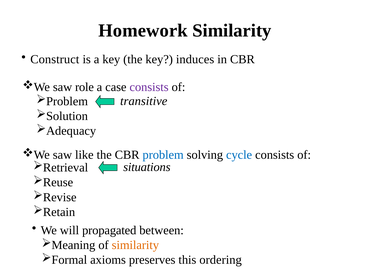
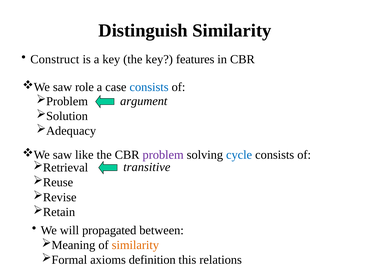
Homework: Homework -> Distinguish
induces: induces -> features
consists at (149, 87) colour: purple -> blue
transitive: transitive -> argument
problem colour: blue -> purple
situations: situations -> transitive
preserves: preserves -> definition
ordering: ordering -> relations
